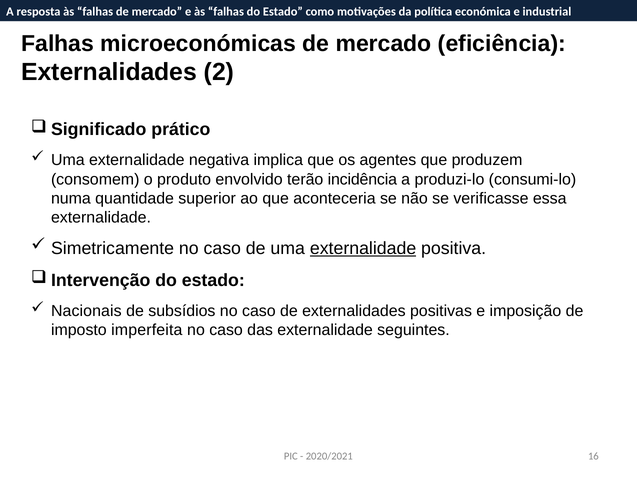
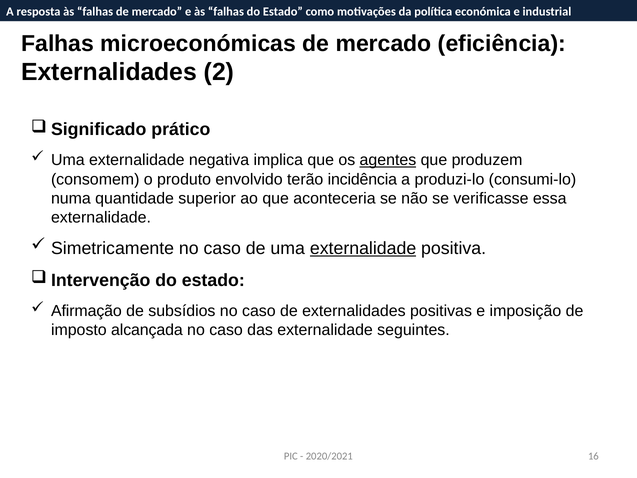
agentes underline: none -> present
Nacionais: Nacionais -> Afirmação
imperfeita: imperfeita -> alcançada
